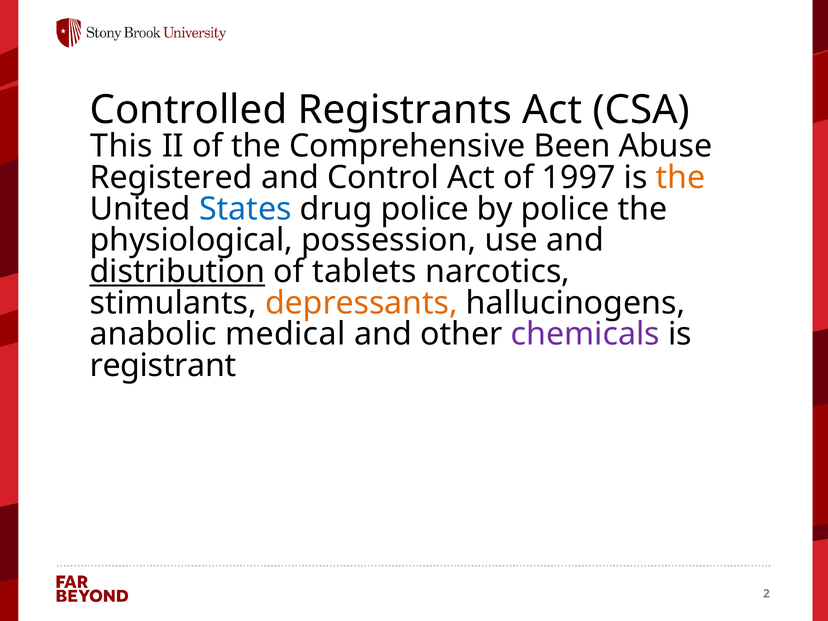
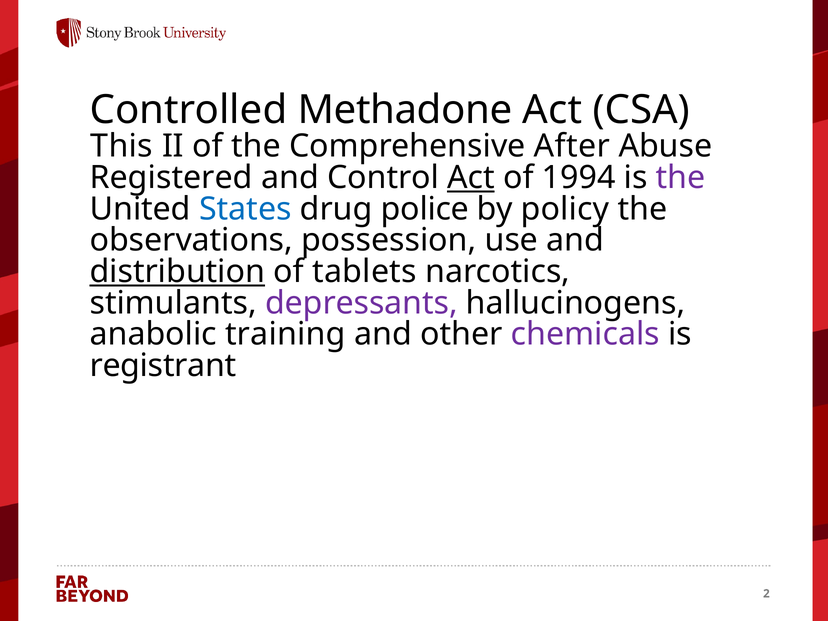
Registrants: Registrants -> Methadone
Been: Been -> After
Act at (471, 178) underline: none -> present
1997: 1997 -> 1994
the at (681, 178) colour: orange -> purple
by police: police -> policy
physiological: physiological -> observations
depressants colour: orange -> purple
medical: medical -> training
